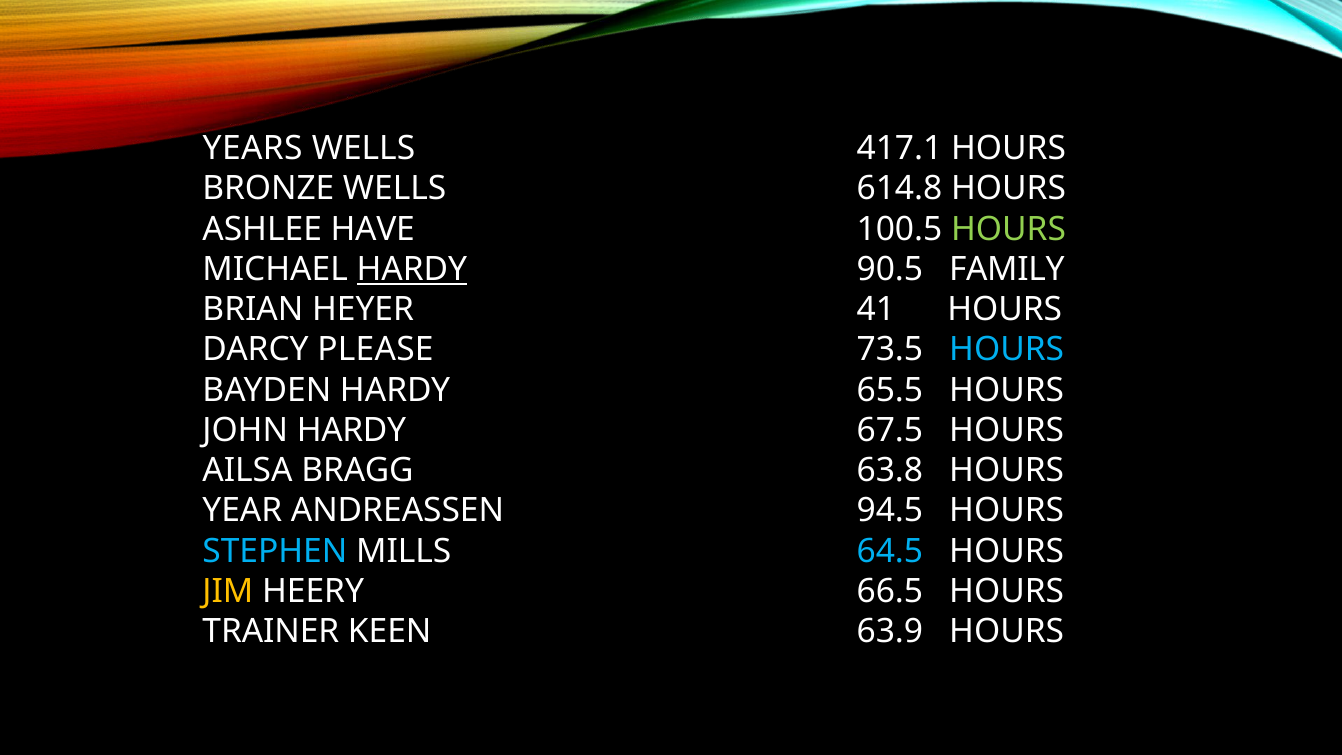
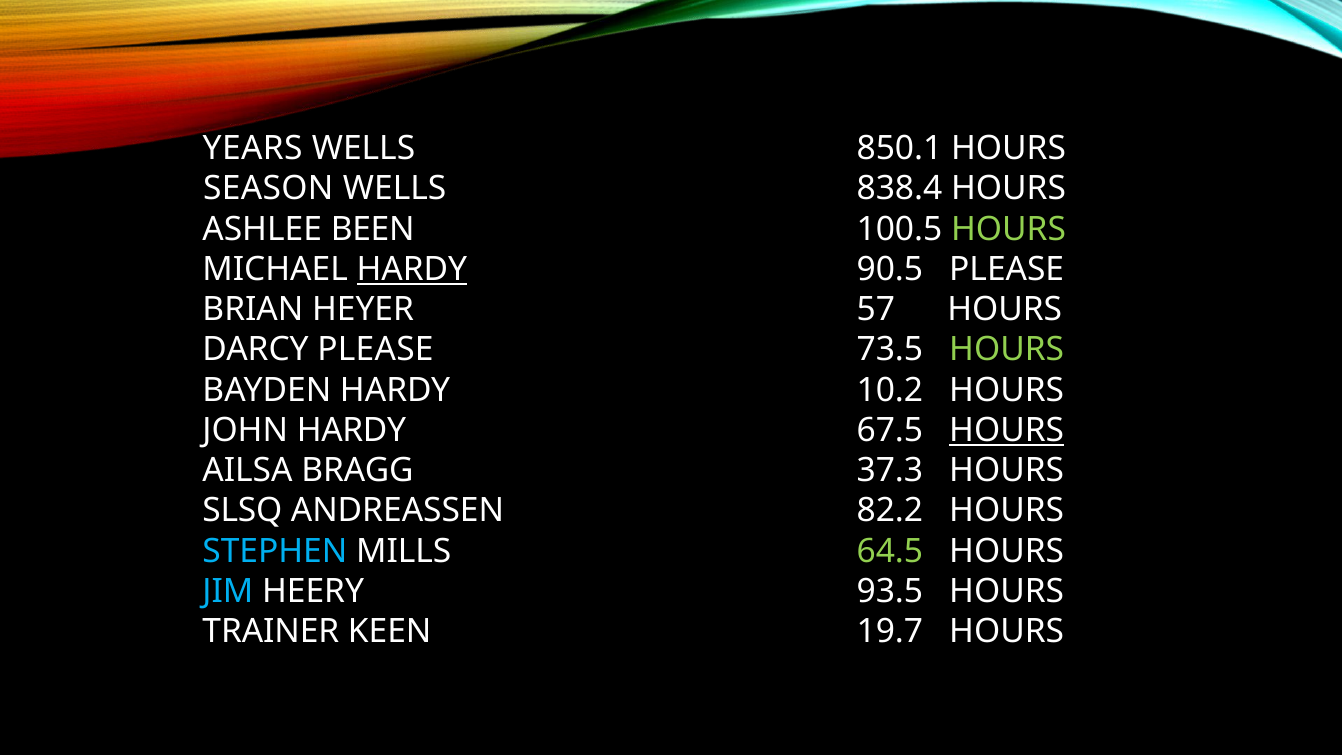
417.1: 417.1 -> 850.1
BRONZE: BRONZE -> SEASON
614.8: 614.8 -> 838.4
HAVE: HAVE -> BEEN
90.5 FAMILY: FAMILY -> PLEASE
41: 41 -> 57
HOURS at (1007, 350) colour: light blue -> light green
65.5: 65.5 -> 10.2
HOURS at (1007, 430) underline: none -> present
63.8: 63.8 -> 37.3
YEAR: YEAR -> SLSQ
94.5: 94.5 -> 82.2
64.5 colour: light blue -> light green
JIM colour: yellow -> light blue
66.5: 66.5 -> 93.5
63.9: 63.9 -> 19.7
